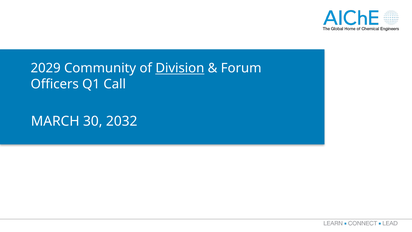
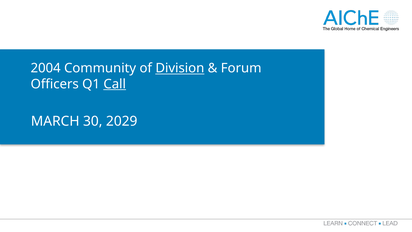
2029: 2029 -> 2004
Call underline: none -> present
2032: 2032 -> 2029
